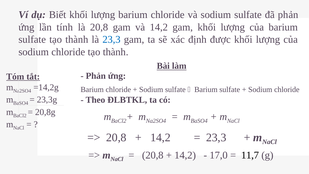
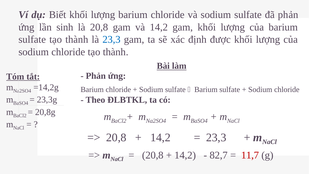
tính: tính -> sinh
17,0: 17,0 -> 82,7
11,7 colour: black -> red
